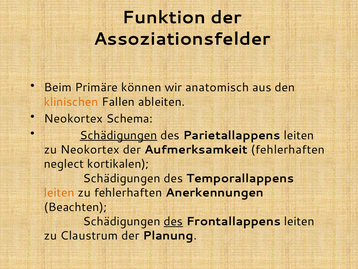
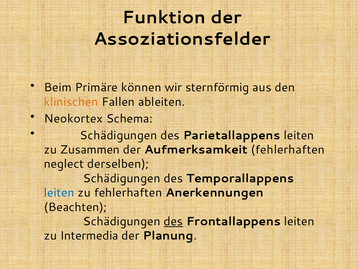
anatomisch: anatomisch -> sternförmig
Schädigungen at (118, 135) underline: present -> none
zu Neokortex: Neokortex -> Zusammen
kortikalen: kortikalen -> derselben
leiten at (59, 192) colour: orange -> blue
Claustrum: Claustrum -> Intermedia
